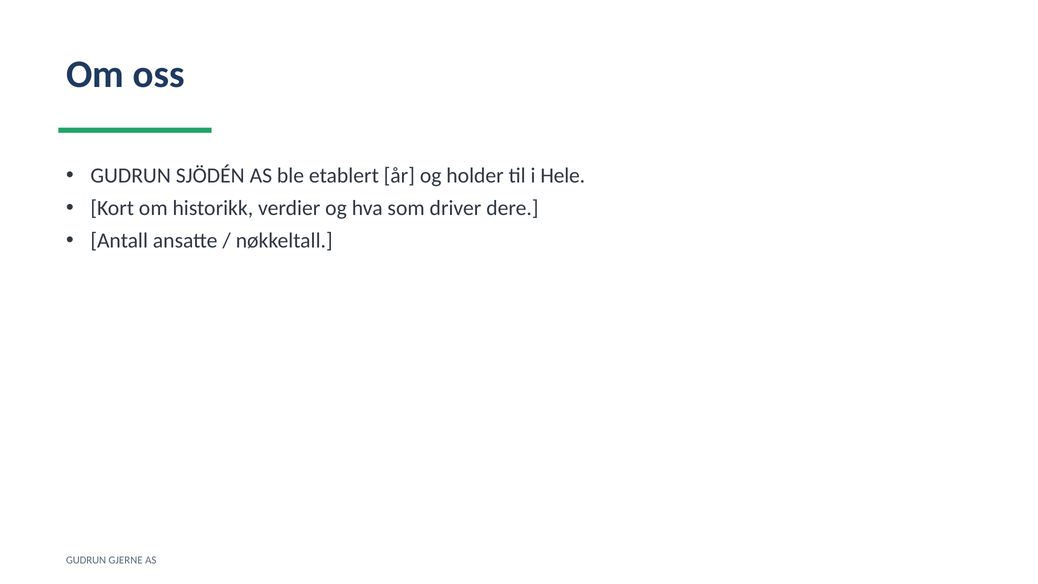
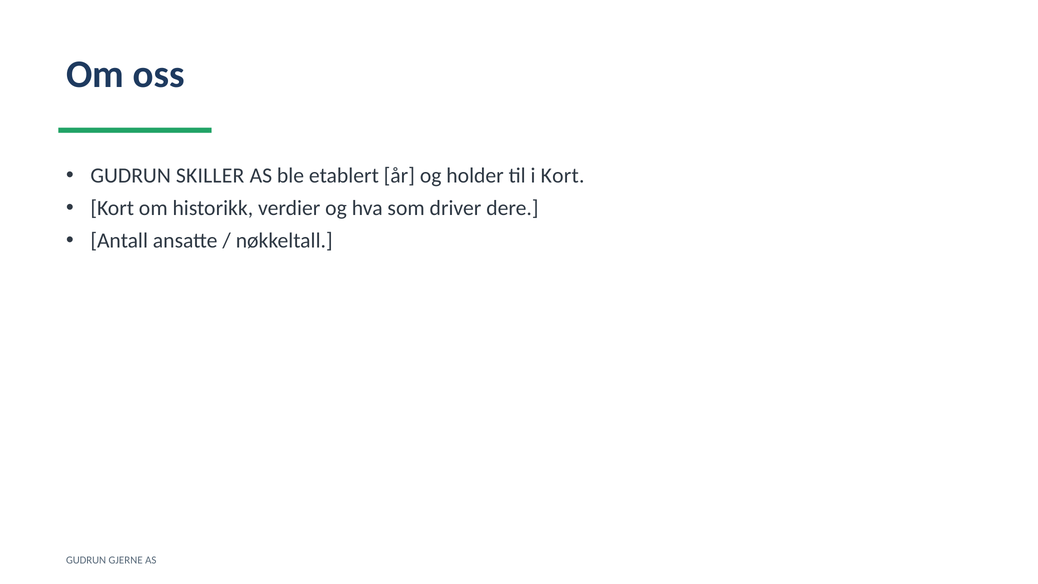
SJÖDÉN: SJÖDÉN -> SKILLER
i Hele: Hele -> Kort
